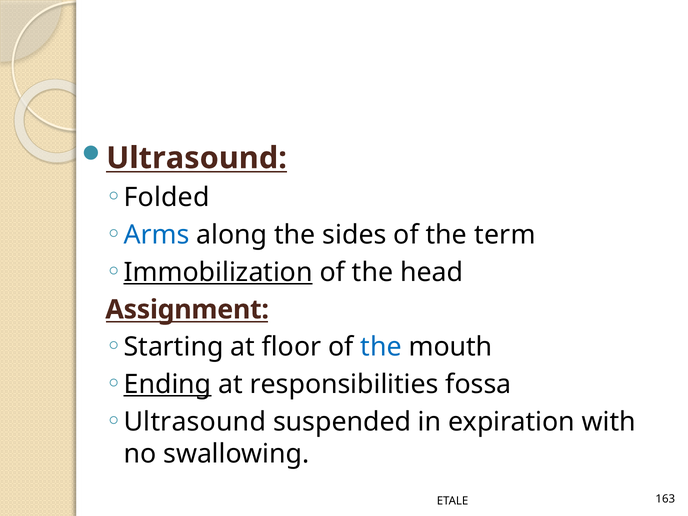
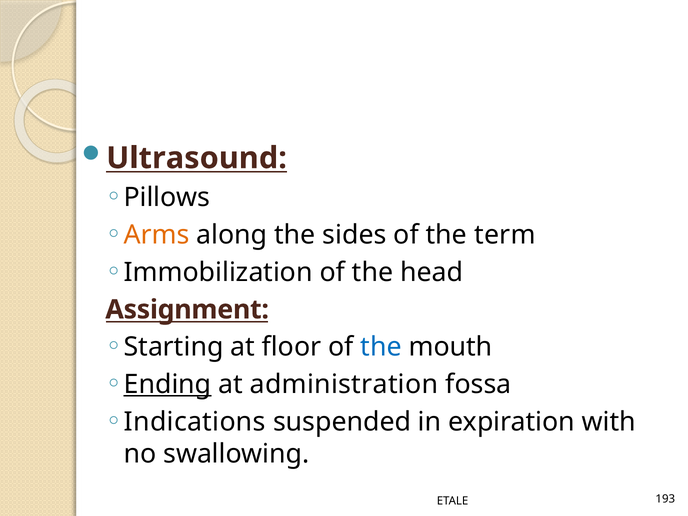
Folded: Folded -> Pillows
Arms colour: blue -> orange
Immobilization underline: present -> none
responsibilities: responsibilities -> administration
Ultrasound at (195, 422): Ultrasound -> Indications
163: 163 -> 193
